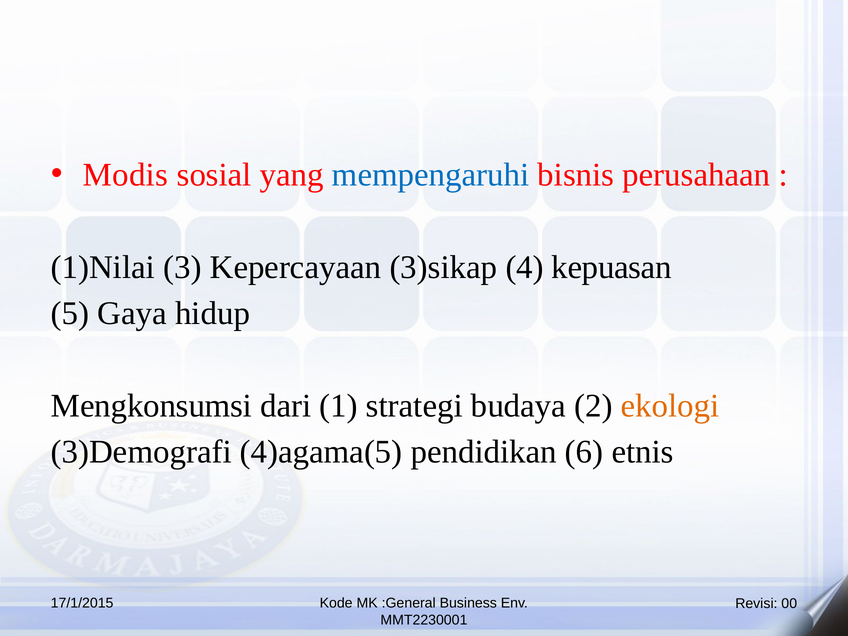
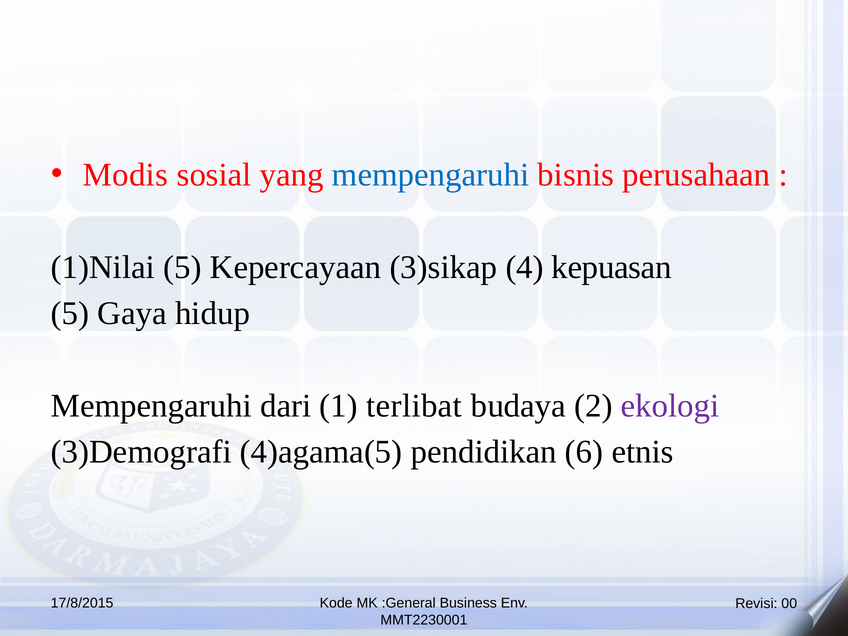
1)Nilai 3: 3 -> 5
Mengkonsumsi at (151, 406): Mengkonsumsi -> Mempengaruhi
strategi: strategi -> terlibat
ekologi colour: orange -> purple
17/1/2015: 17/1/2015 -> 17/8/2015
